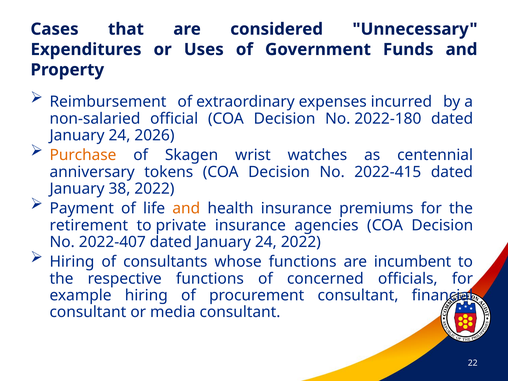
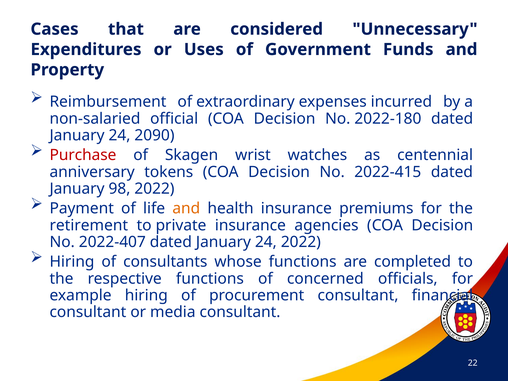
2026: 2026 -> 2090
Purchase colour: orange -> red
38: 38 -> 98
incumbent: incumbent -> completed
